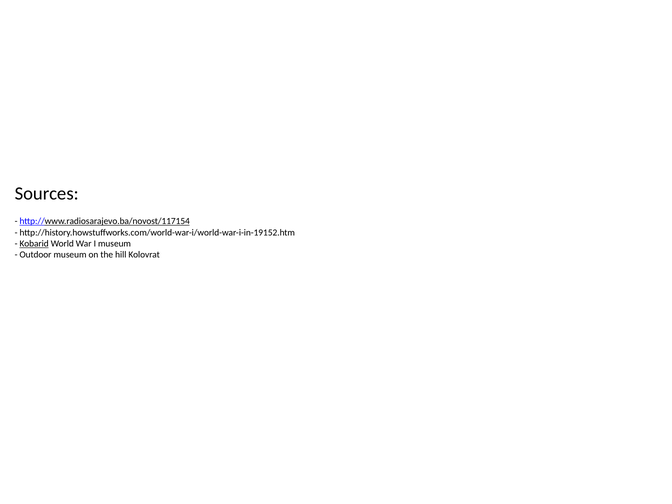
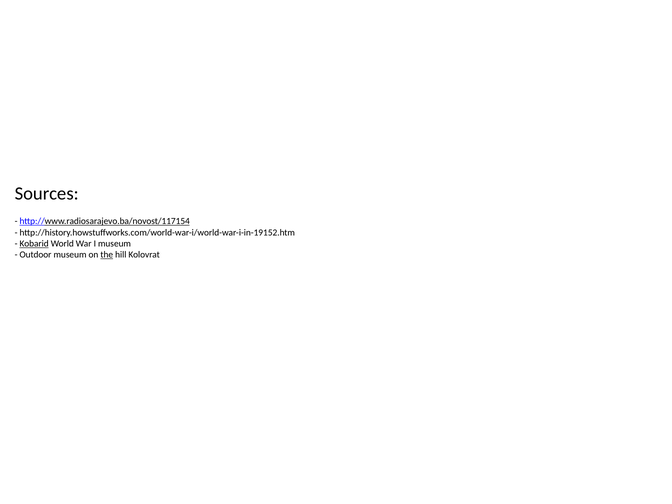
the underline: none -> present
